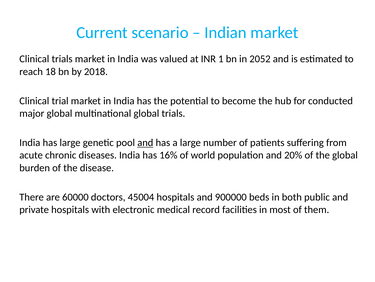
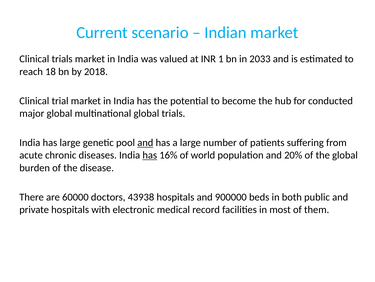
2052: 2052 -> 2033
has at (150, 155) underline: none -> present
45004: 45004 -> 43938
